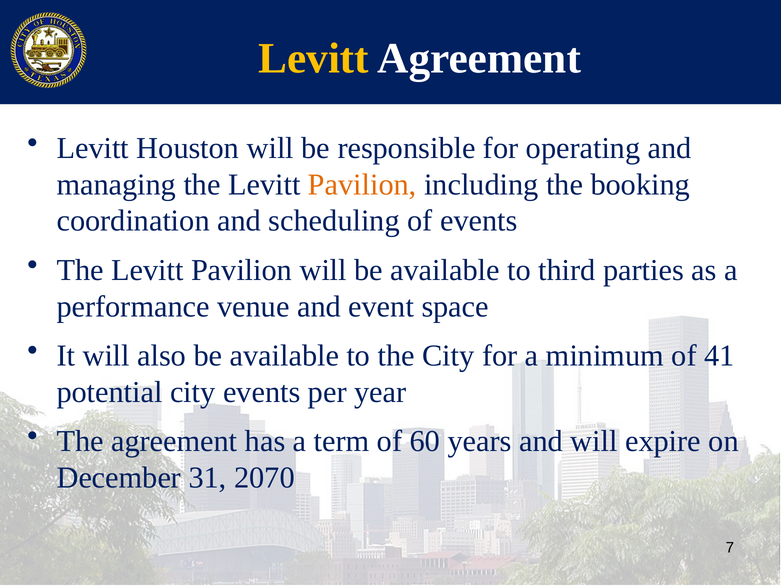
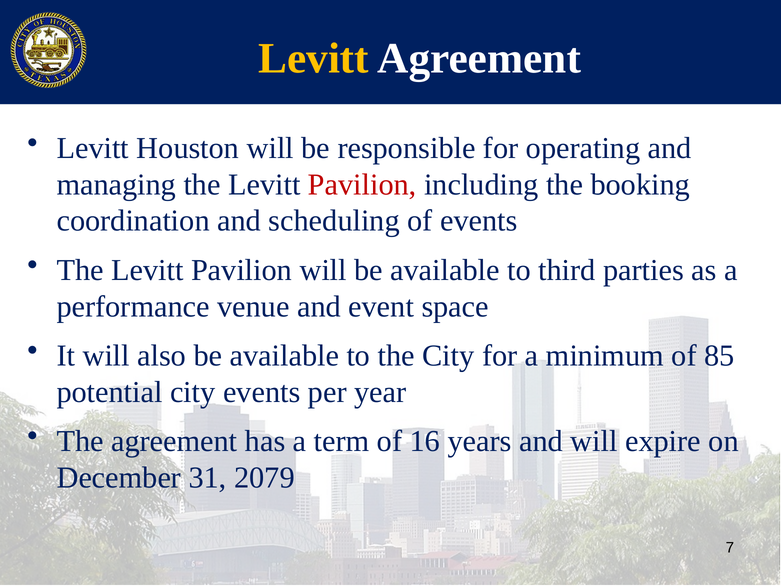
Pavilion at (362, 184) colour: orange -> red
41: 41 -> 85
60: 60 -> 16
2070: 2070 -> 2079
